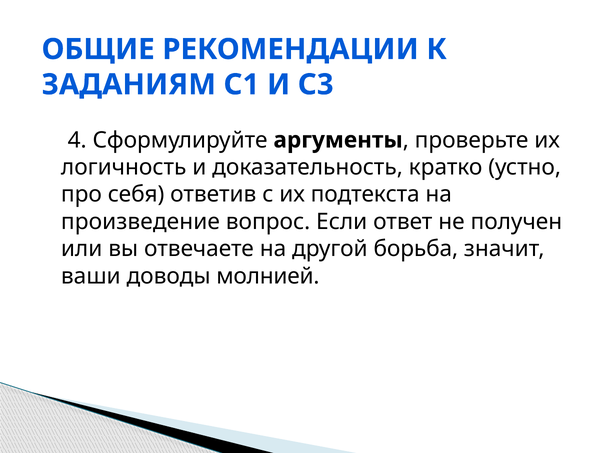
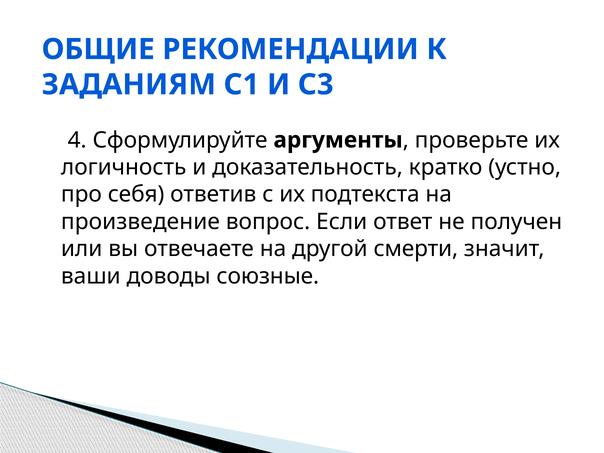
борьба: борьба -> смерти
молнией: молнией -> союзные
